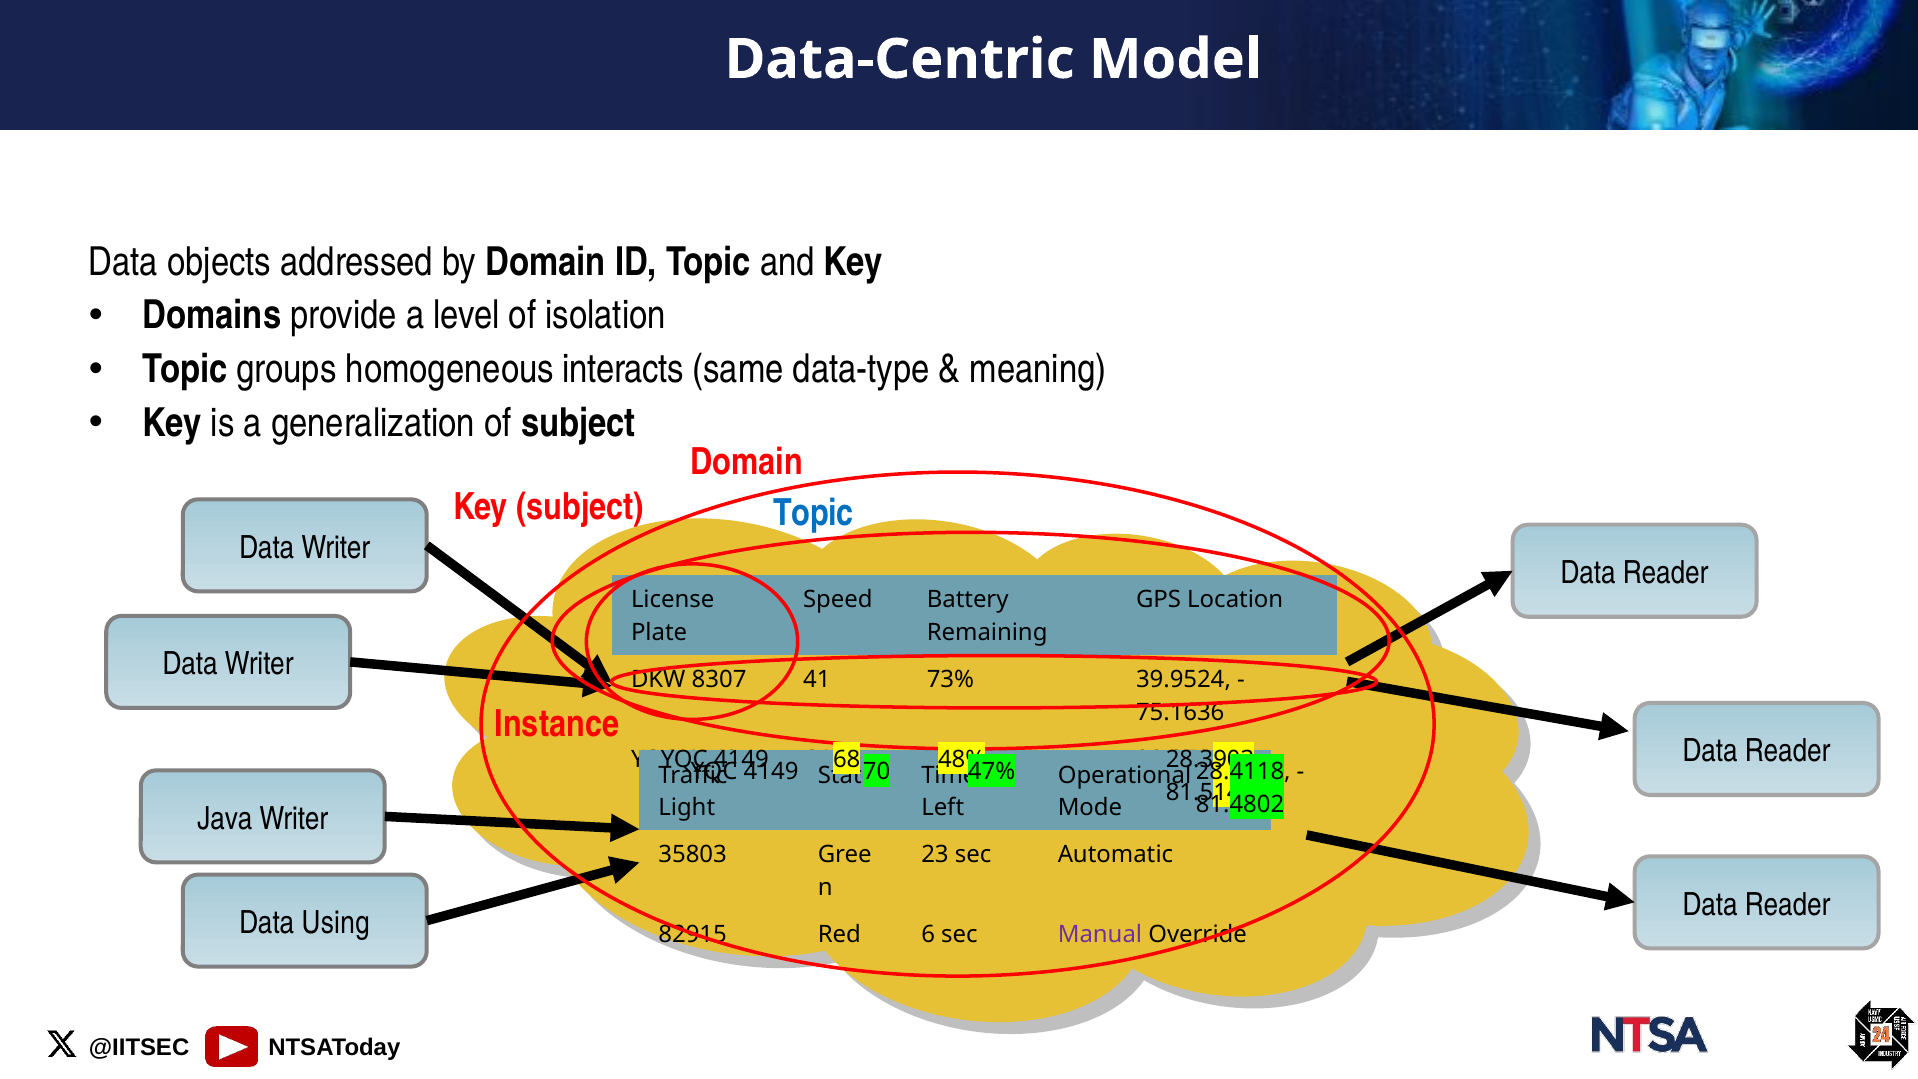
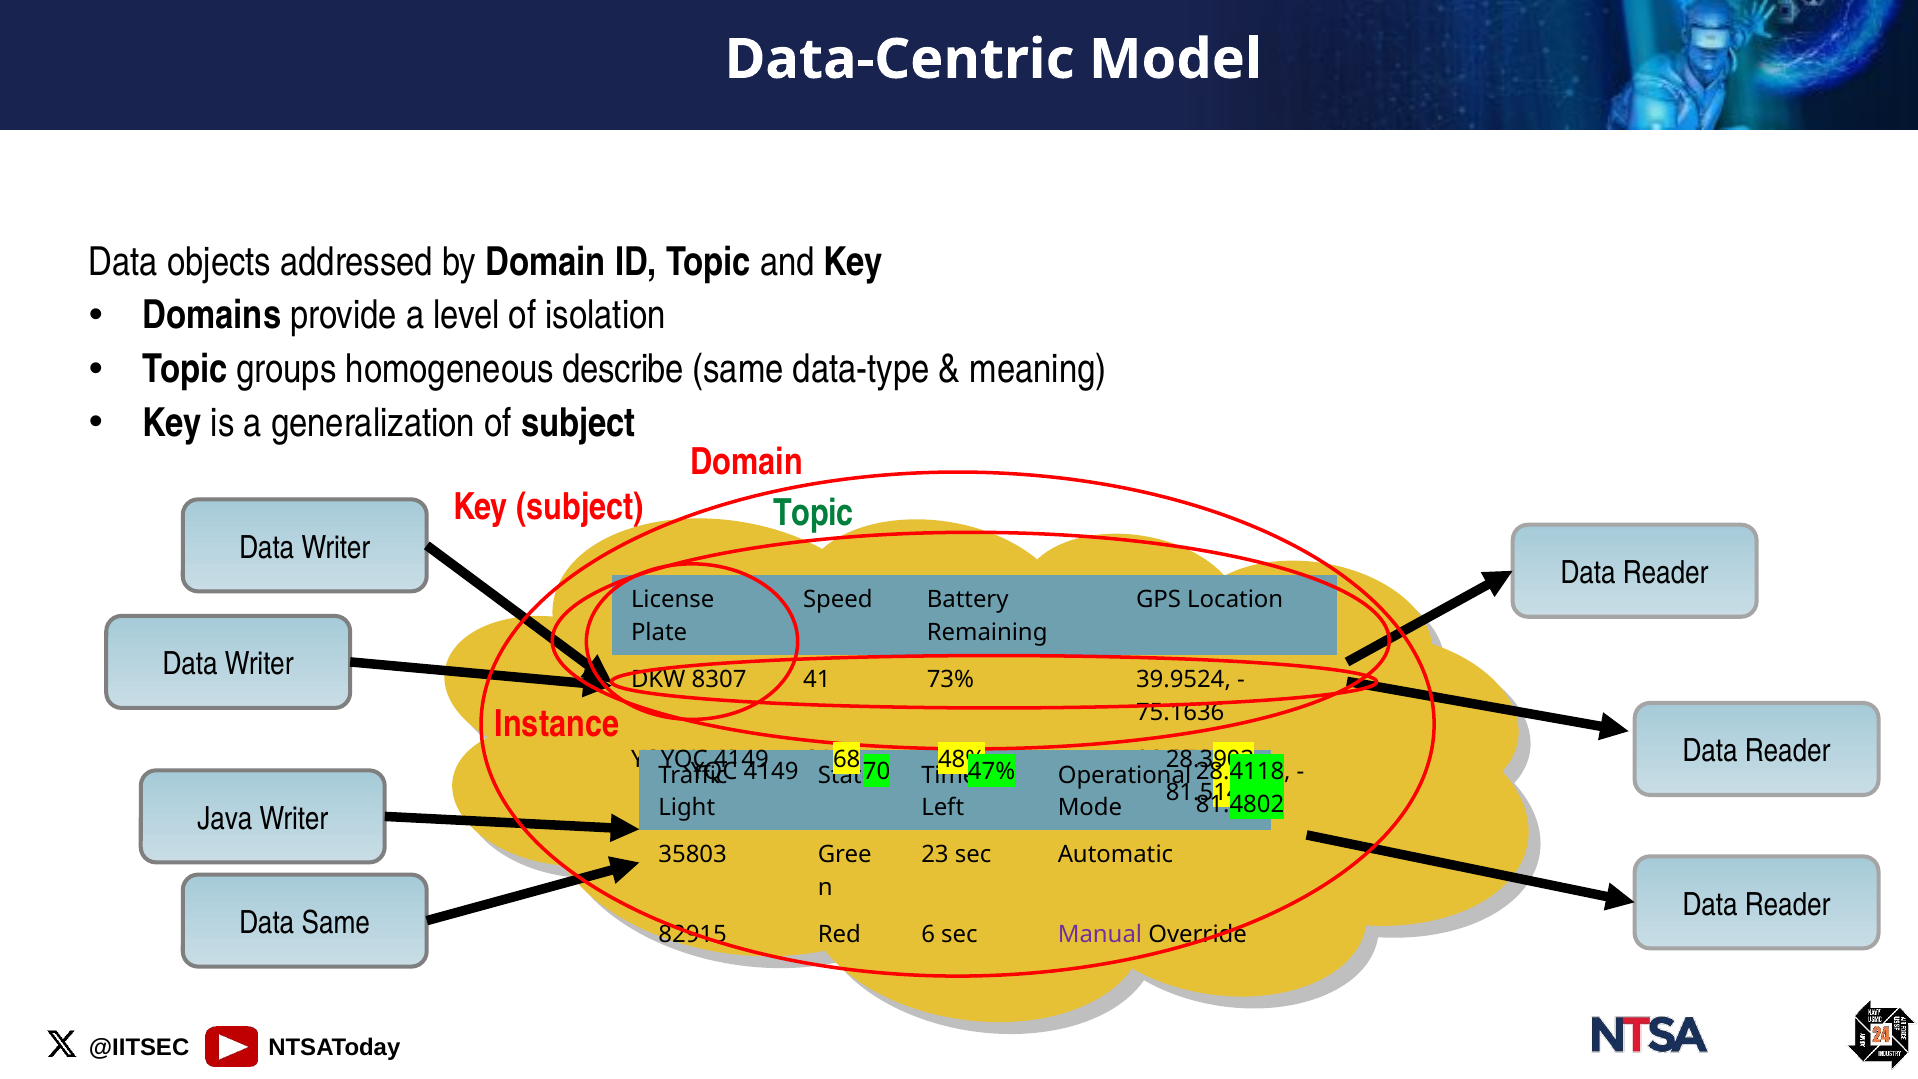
interacts: interacts -> describe
Topic at (814, 514) colour: blue -> green
Data Using: Using -> Same
